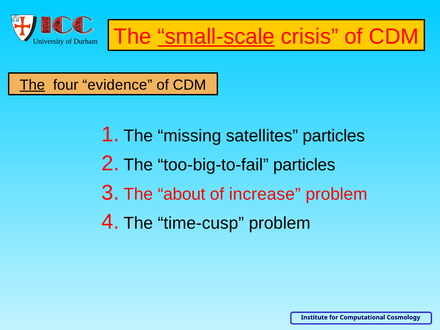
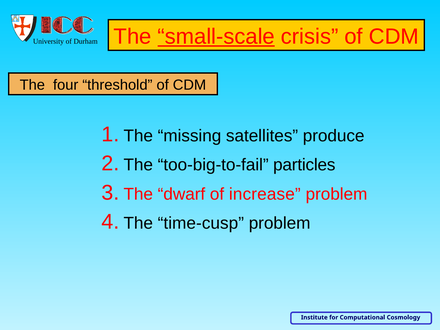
The at (32, 85) underline: present -> none
evidence: evidence -> threshold
satellites particles: particles -> produce
about: about -> dwarf
